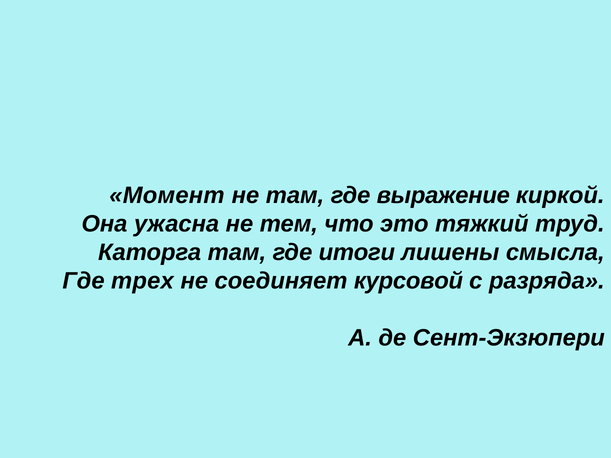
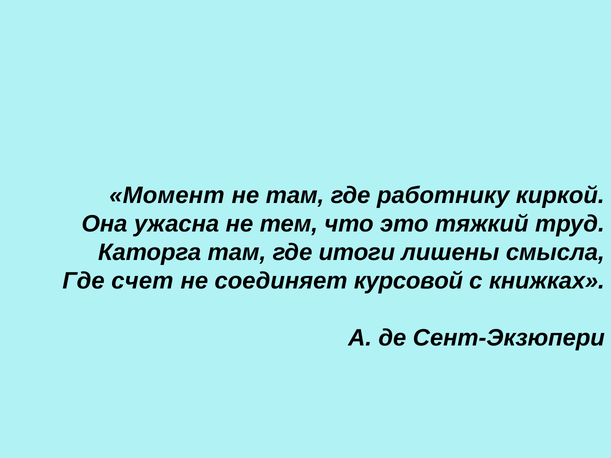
выражение: выражение -> работнику
трех: трех -> счет
разряда: разряда -> книжках
